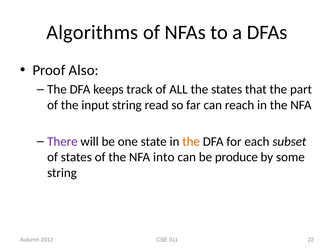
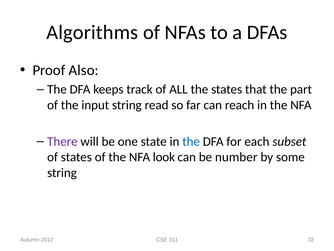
the at (191, 141) colour: orange -> blue
into: into -> look
produce: produce -> number
